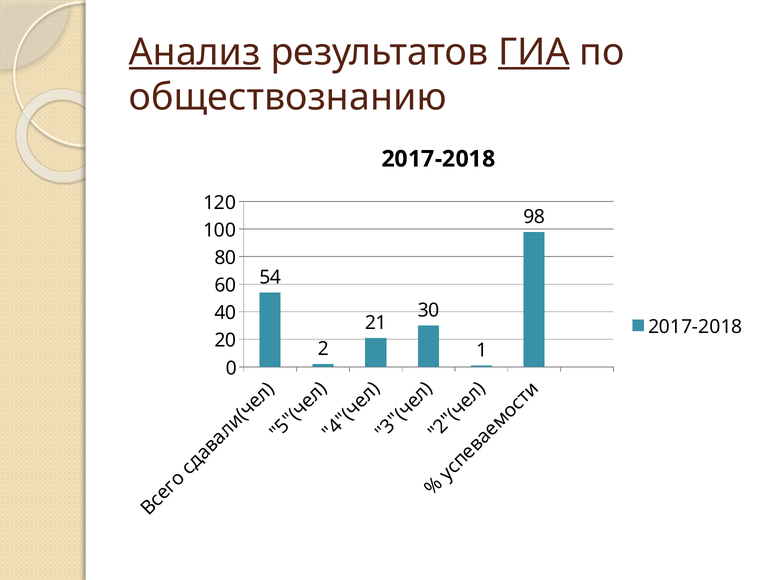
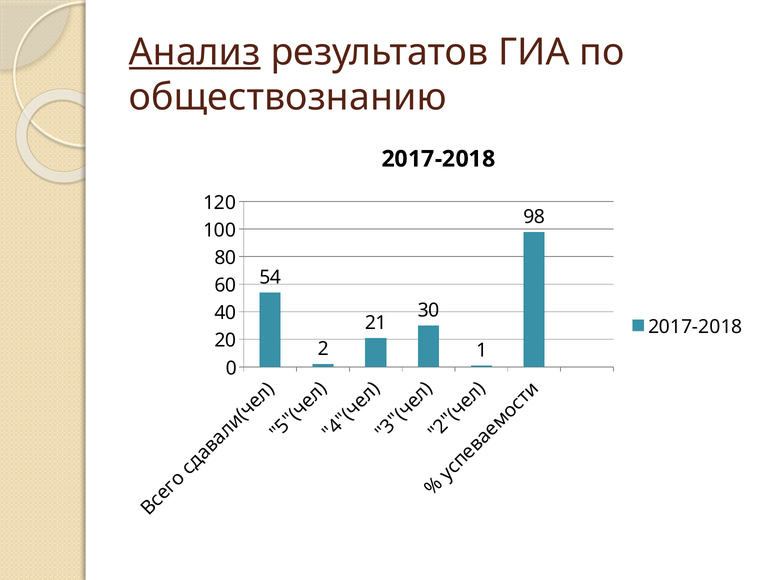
ГИА underline: present -> none
